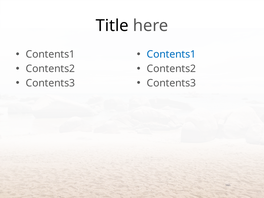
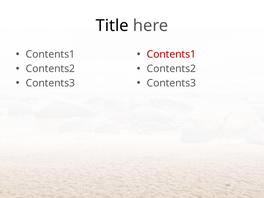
Contents1 at (171, 54) colour: blue -> red
